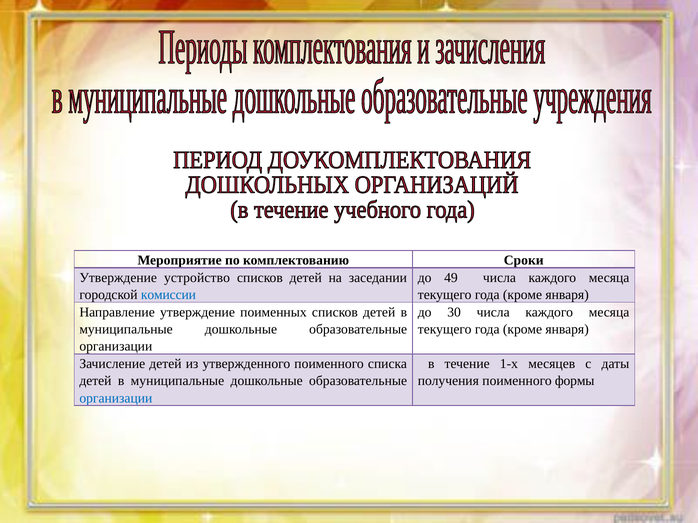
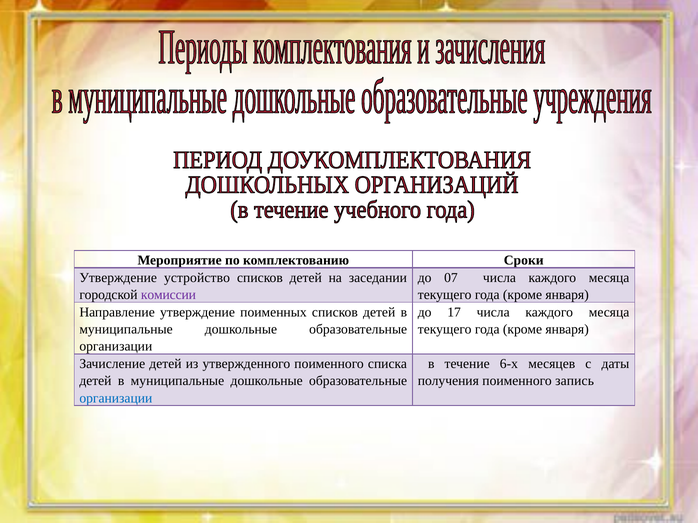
49: 49 -> 07
комиссии colour: blue -> purple
30: 30 -> 17
1-х: 1-х -> 6-х
формы: формы -> запись
